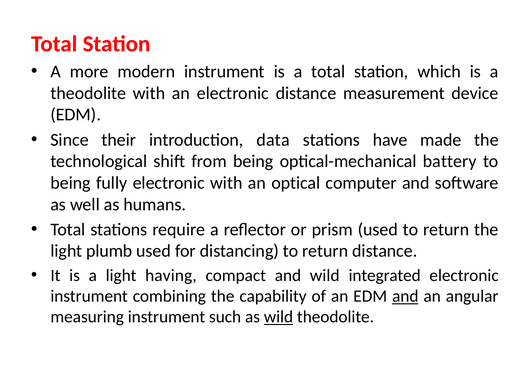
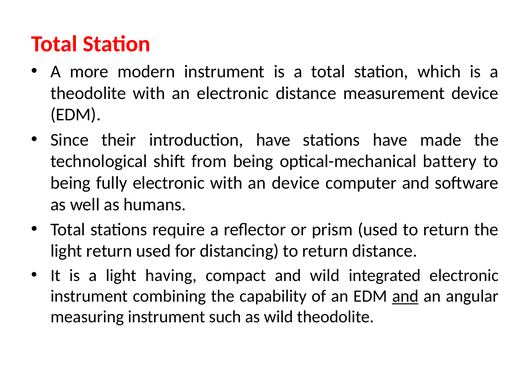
introduction data: data -> have
an optical: optical -> device
light plumb: plumb -> return
wild at (278, 317) underline: present -> none
